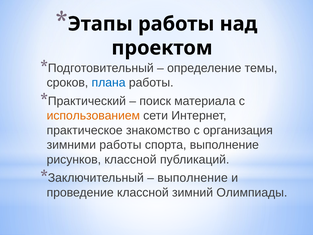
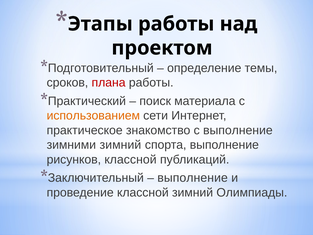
плана colour: blue -> red
с организация: организация -> выполнение
зимними работы: работы -> зимний
